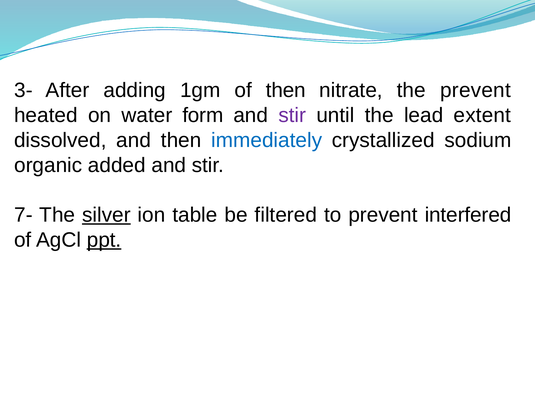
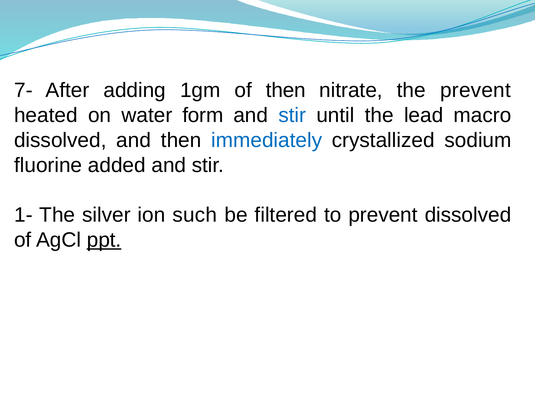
3-: 3- -> 7-
stir at (292, 115) colour: purple -> blue
extent: extent -> macro
organic: organic -> fluorine
7-: 7- -> 1-
silver underline: present -> none
table: table -> such
prevent interfered: interfered -> dissolved
